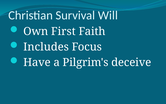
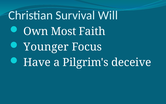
First: First -> Most
Includes: Includes -> Younger
